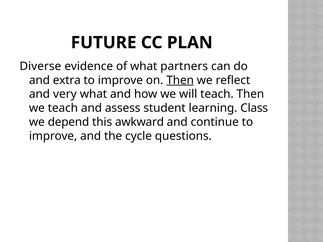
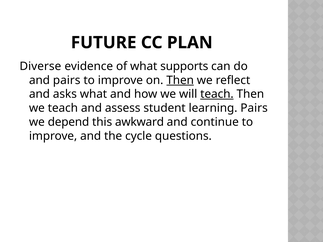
partners: partners -> supports
and extra: extra -> pairs
very: very -> asks
teach at (217, 94) underline: none -> present
learning Class: Class -> Pairs
